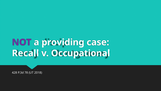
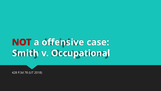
NOT colour: purple -> red
providing: providing -> offensive
Recall: Recall -> Smith
